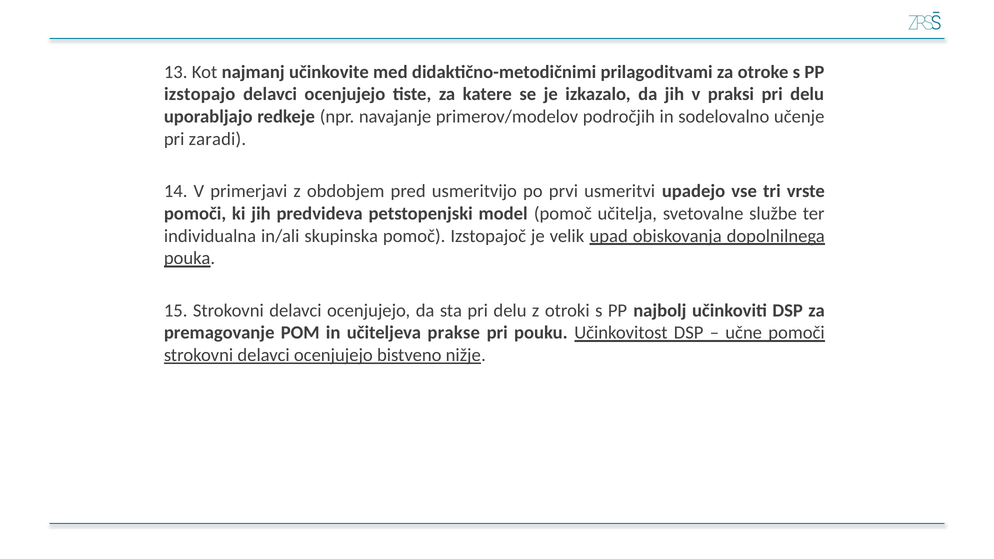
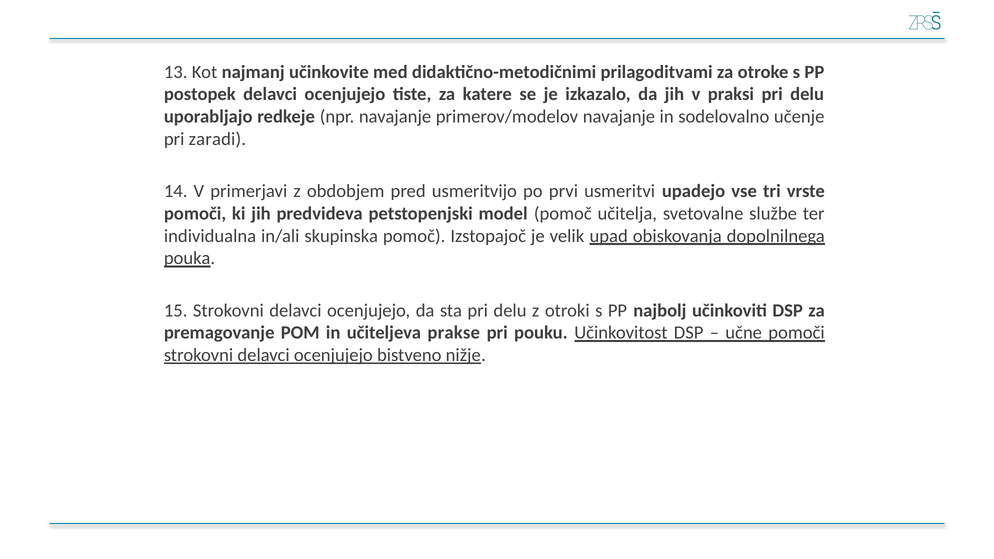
izstopajo: izstopajo -> postopek
primerov/modelov področjih: področjih -> navajanje
